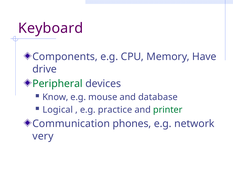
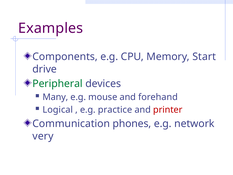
Keyboard: Keyboard -> Examples
Have: Have -> Start
Know: Know -> Many
database: database -> forehand
printer colour: green -> red
